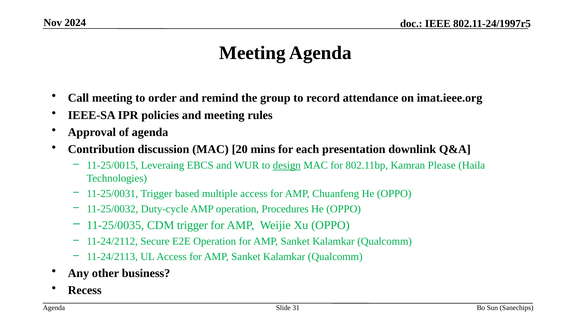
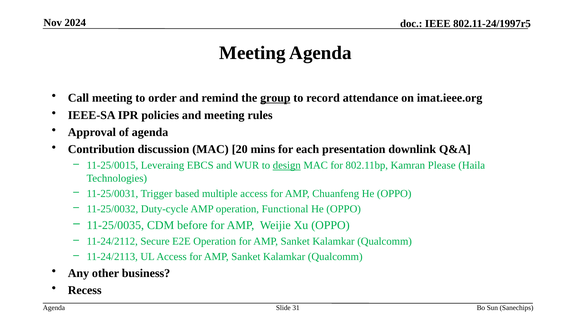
group underline: none -> present
Procedures: Procedures -> Functional
CDM trigger: trigger -> before
